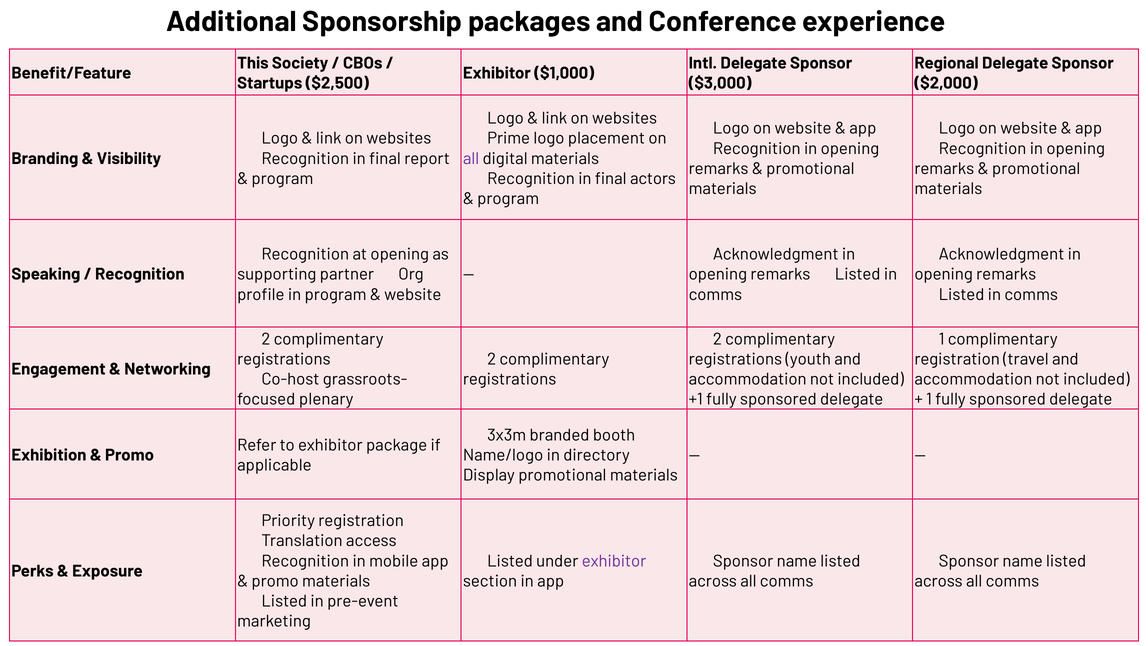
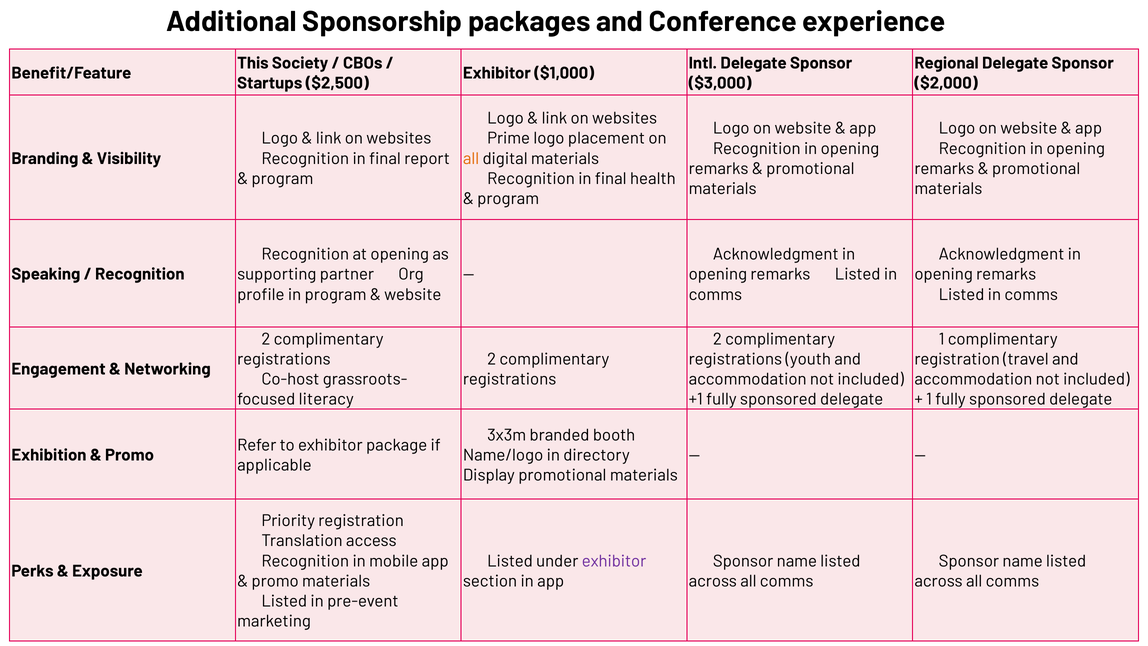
all at (471, 158) colour: purple -> orange
actors: actors -> health
plenary: plenary -> literacy
